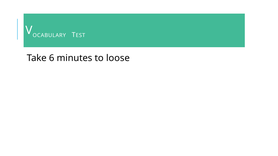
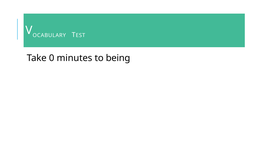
6: 6 -> 0
loose: loose -> being
